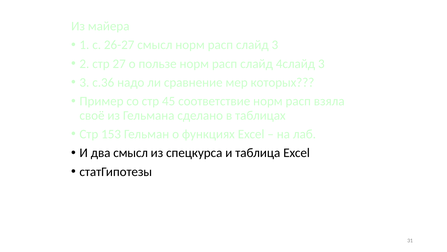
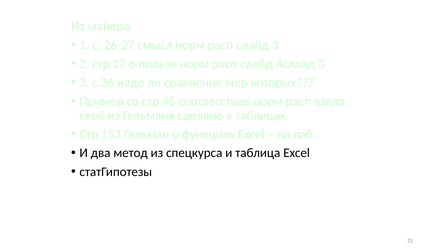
два смысл: смысл -> метод
